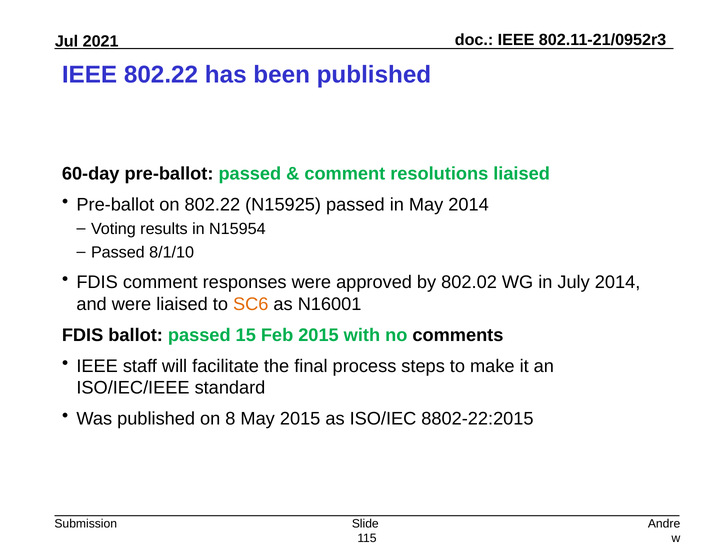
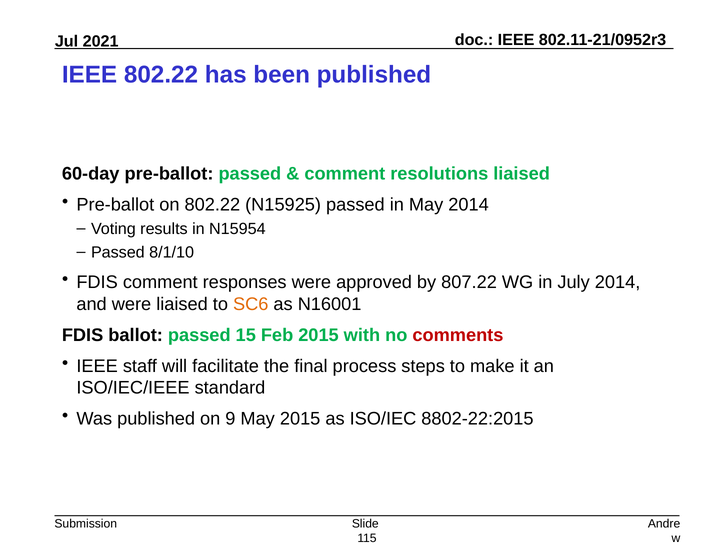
802.02: 802.02 -> 807.22
comments colour: black -> red
8: 8 -> 9
